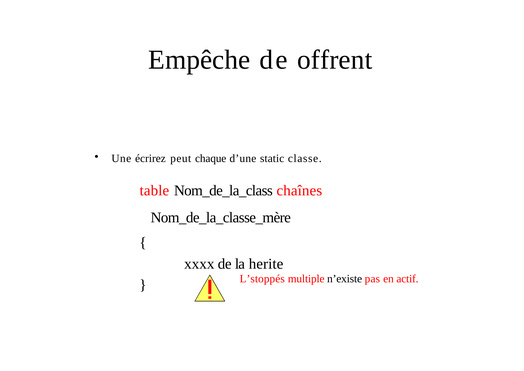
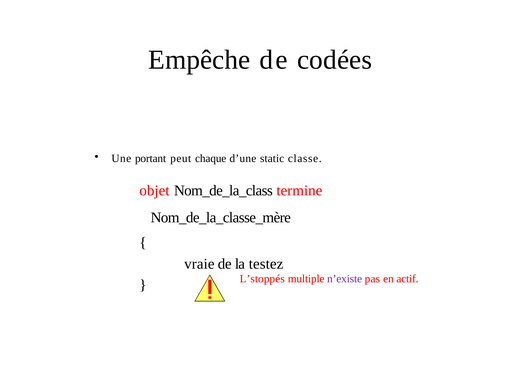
offrent: offrent -> codées
écrirez: écrirez -> portant
table: table -> objet
chaînes: chaînes -> termine
xxxx: xxxx -> vraie
herite: herite -> testez
n’existe colour: black -> purple
